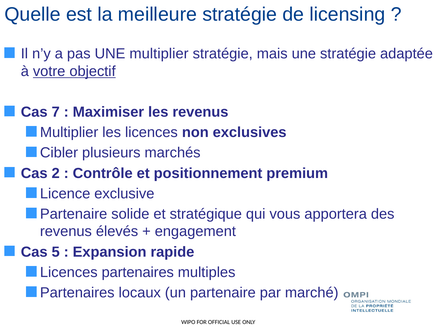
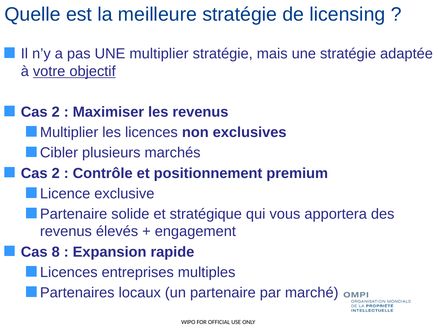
7 at (56, 112): 7 -> 2
5: 5 -> 8
Licences partenaires: partenaires -> entreprises
